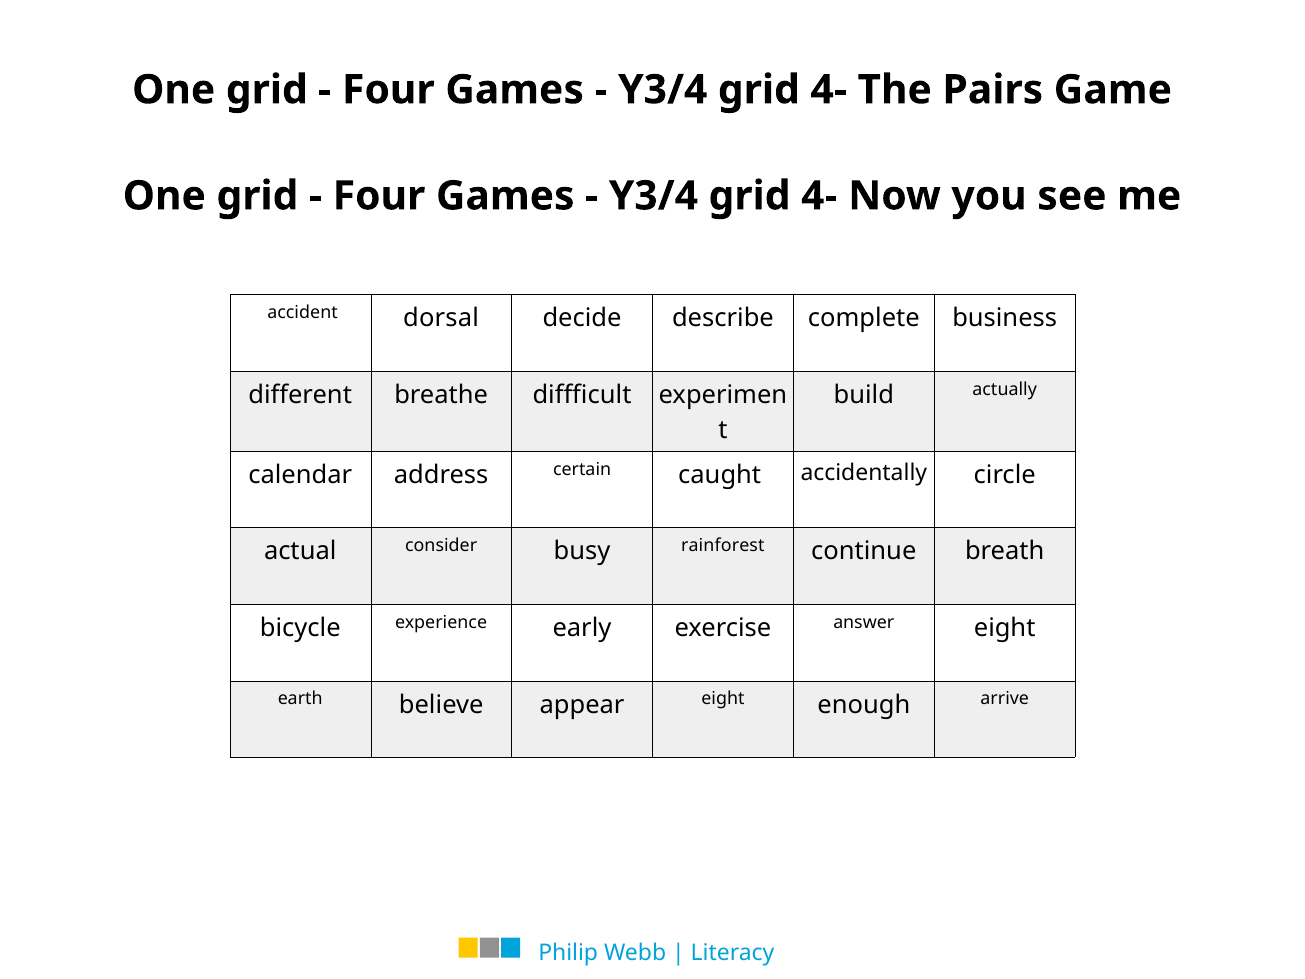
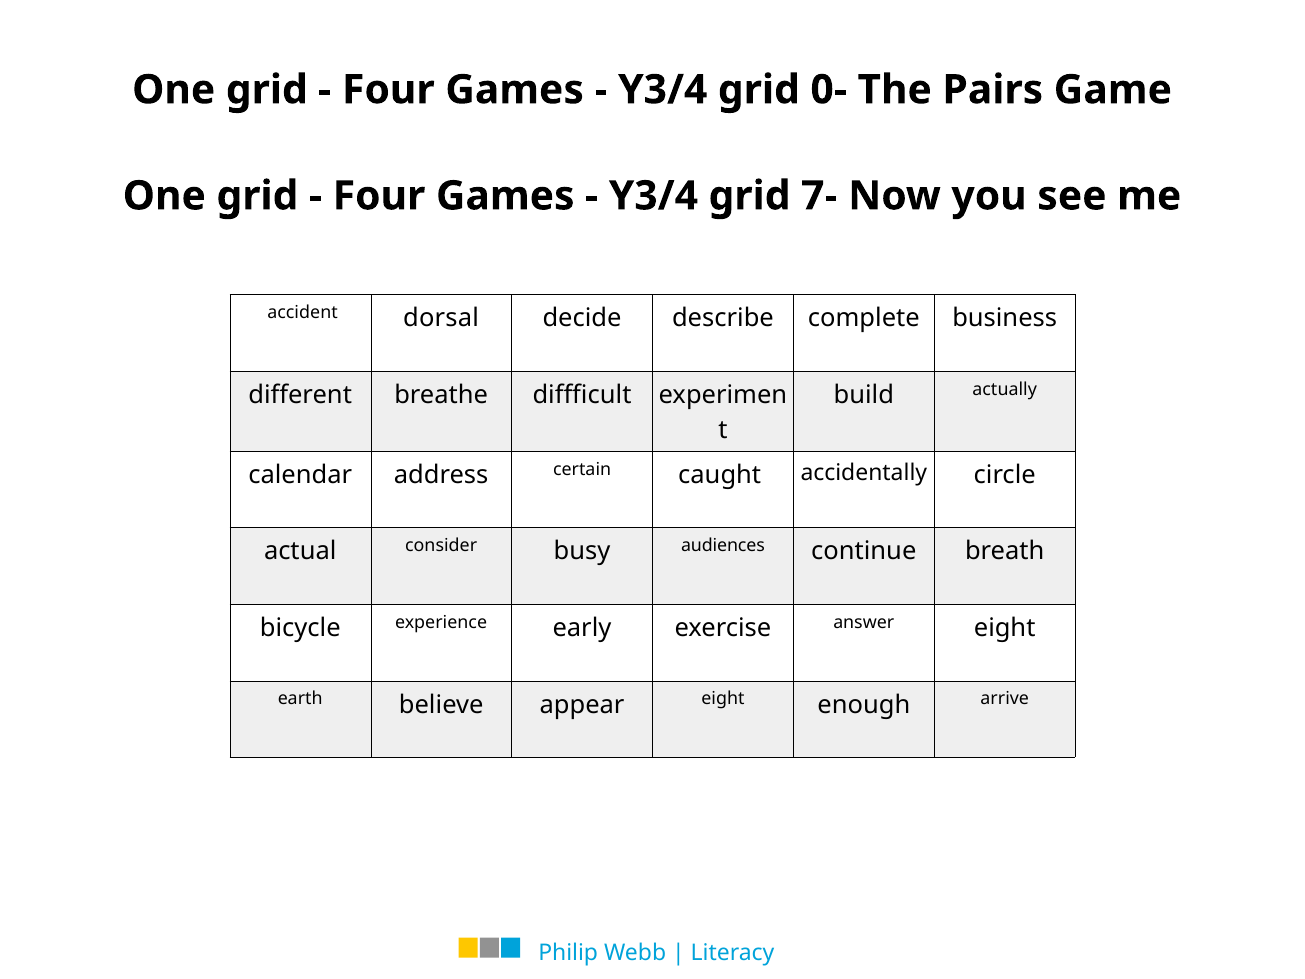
4- at (829, 90): 4- -> 0-
4- at (819, 196): 4- -> 7-
rainforest: rainforest -> audiences
